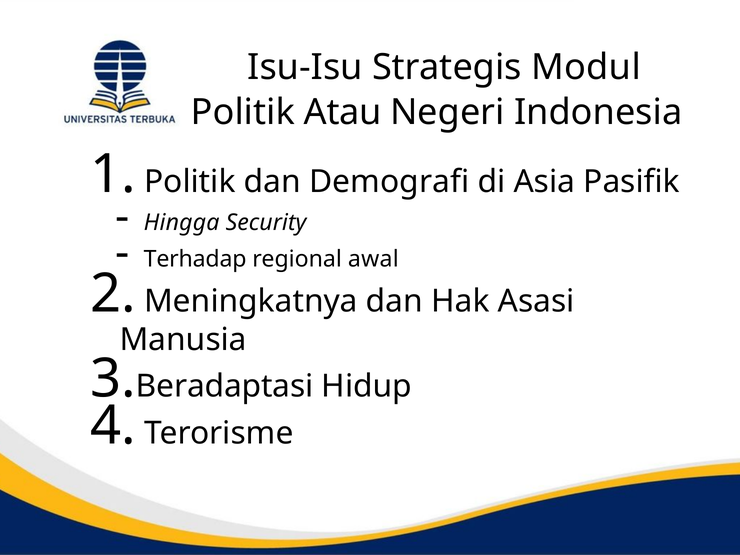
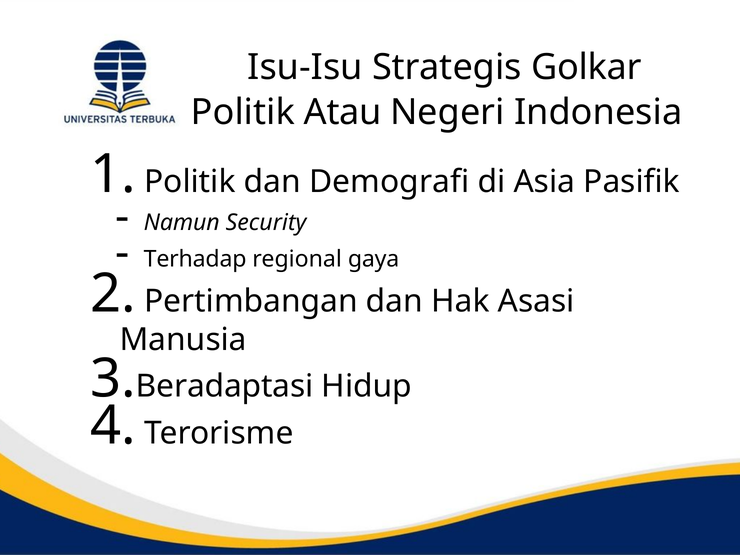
Modul: Modul -> Golkar
Hingga: Hingga -> Namun
awal: awal -> gaya
Meningkatnya: Meningkatnya -> Pertimbangan
